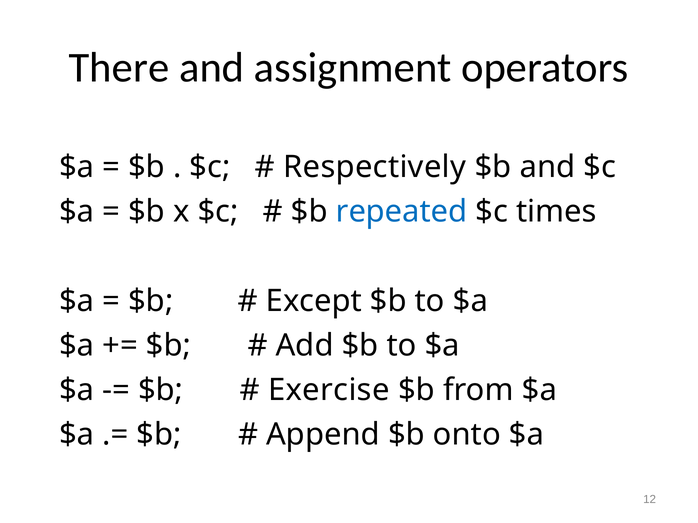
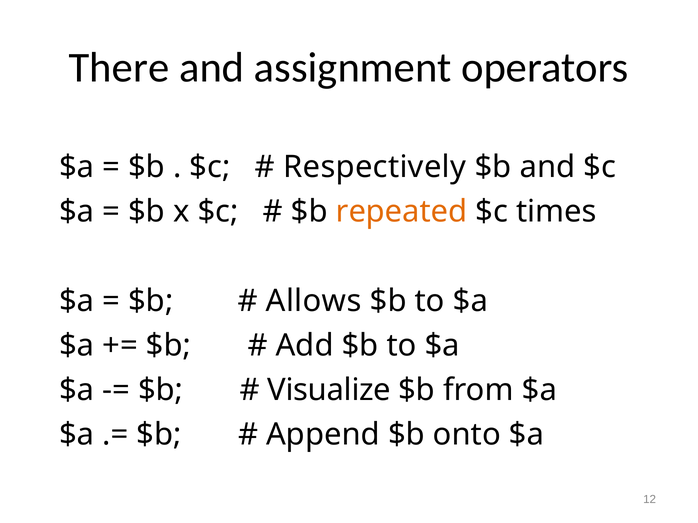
repeated colour: blue -> orange
Except: Except -> Allows
Exercise: Exercise -> Visualize
